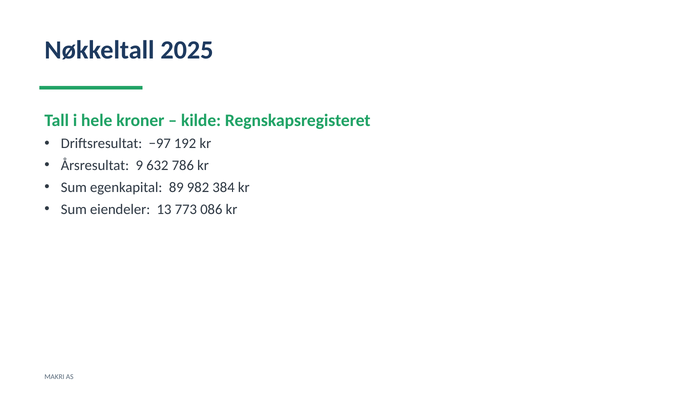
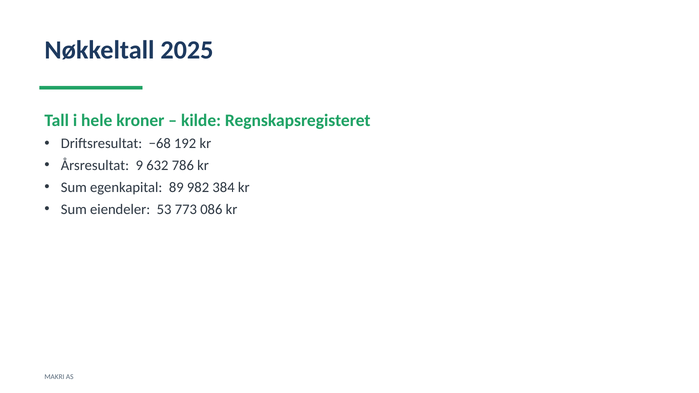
−97: −97 -> −68
13: 13 -> 53
